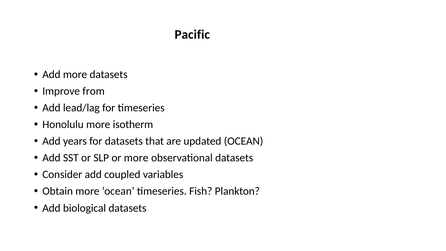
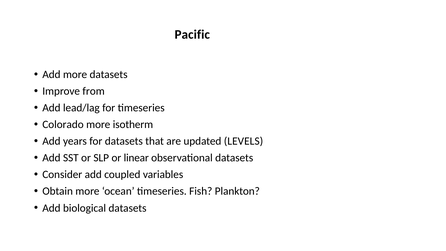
Honolulu: Honolulu -> Colorado
updated OCEAN: OCEAN -> LEVELS
or more: more -> linear
